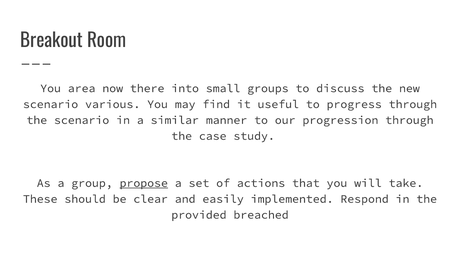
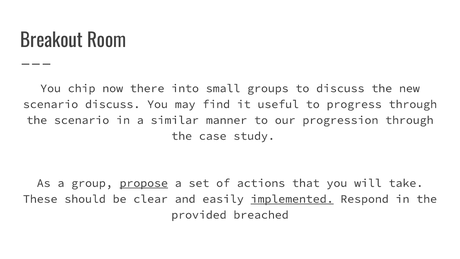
area: area -> chip
scenario various: various -> discuss
implemented underline: none -> present
